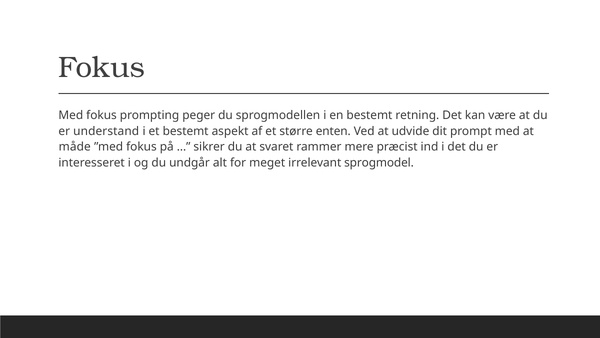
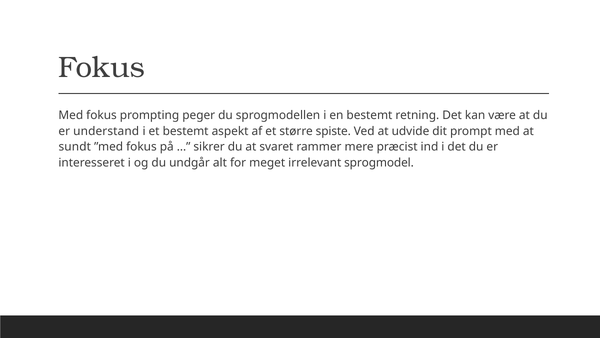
enten: enten -> spiste
måde: måde -> sundt
